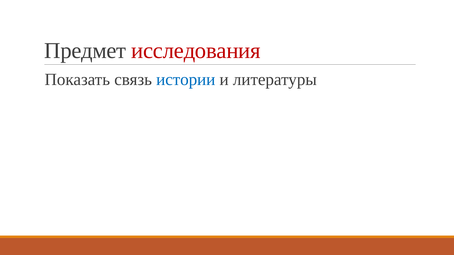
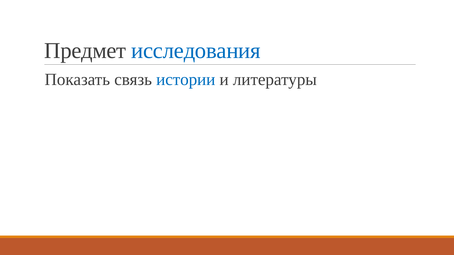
исследования colour: red -> blue
